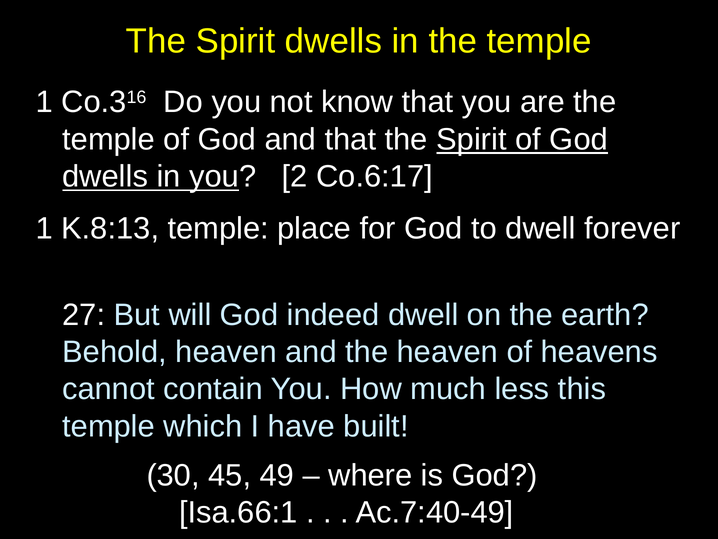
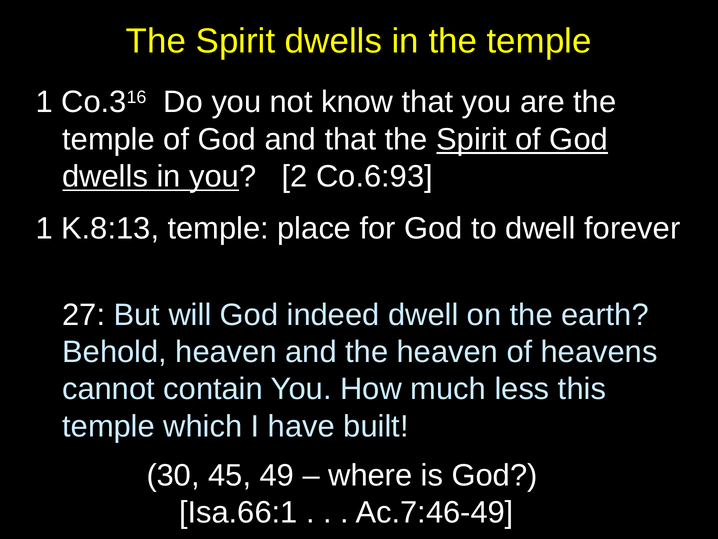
Co.6:17: Co.6:17 -> Co.6:93
Ac.7:40-49: Ac.7:40-49 -> Ac.7:46-49
